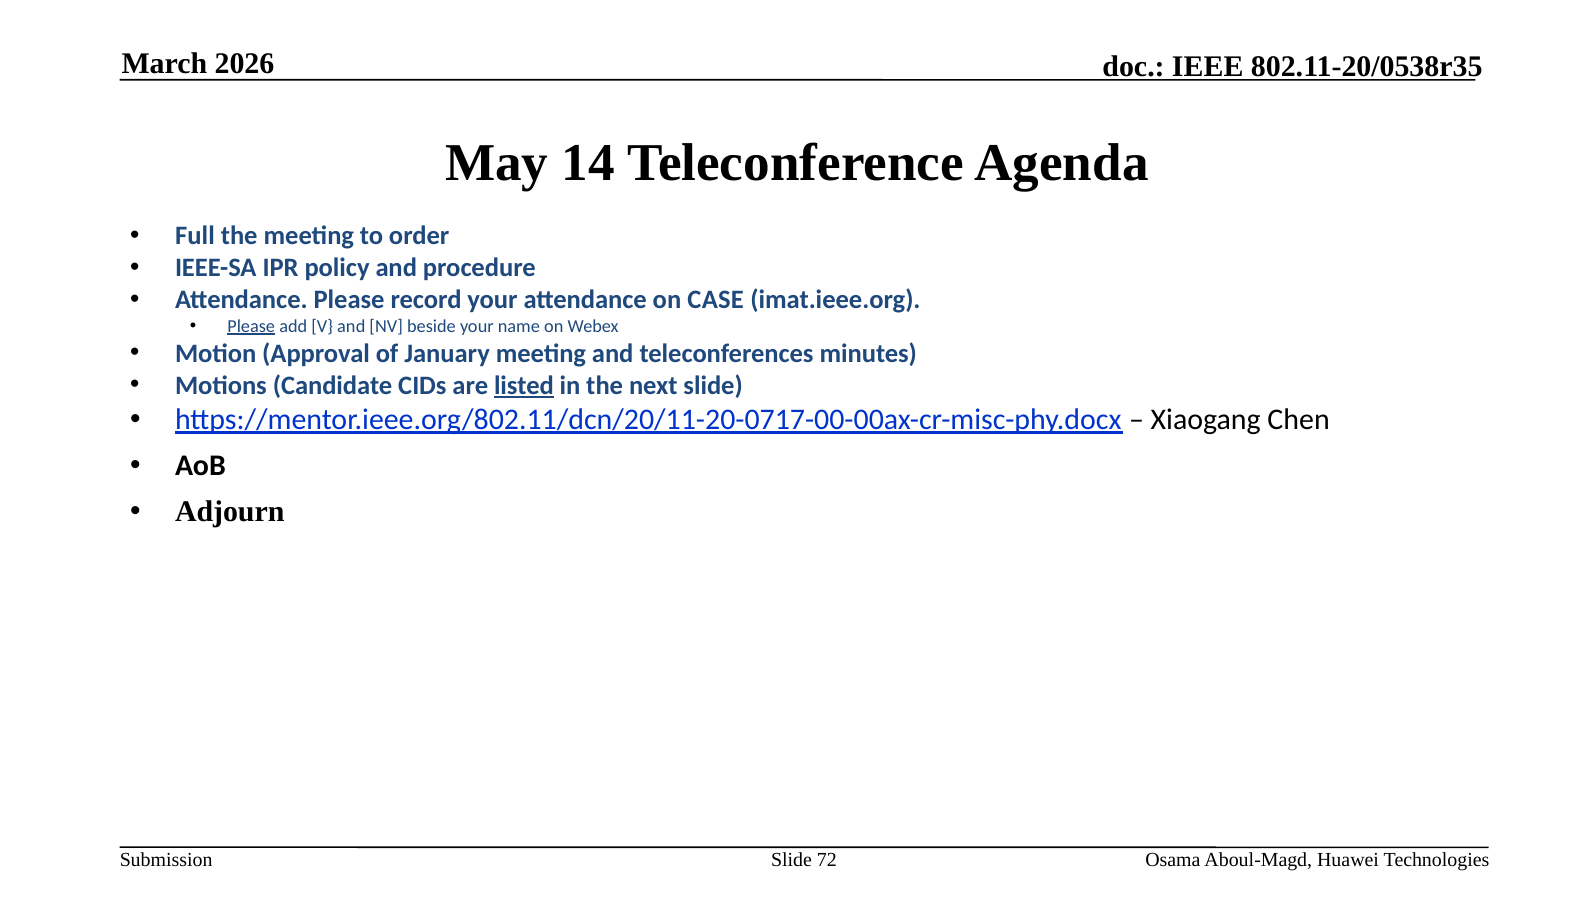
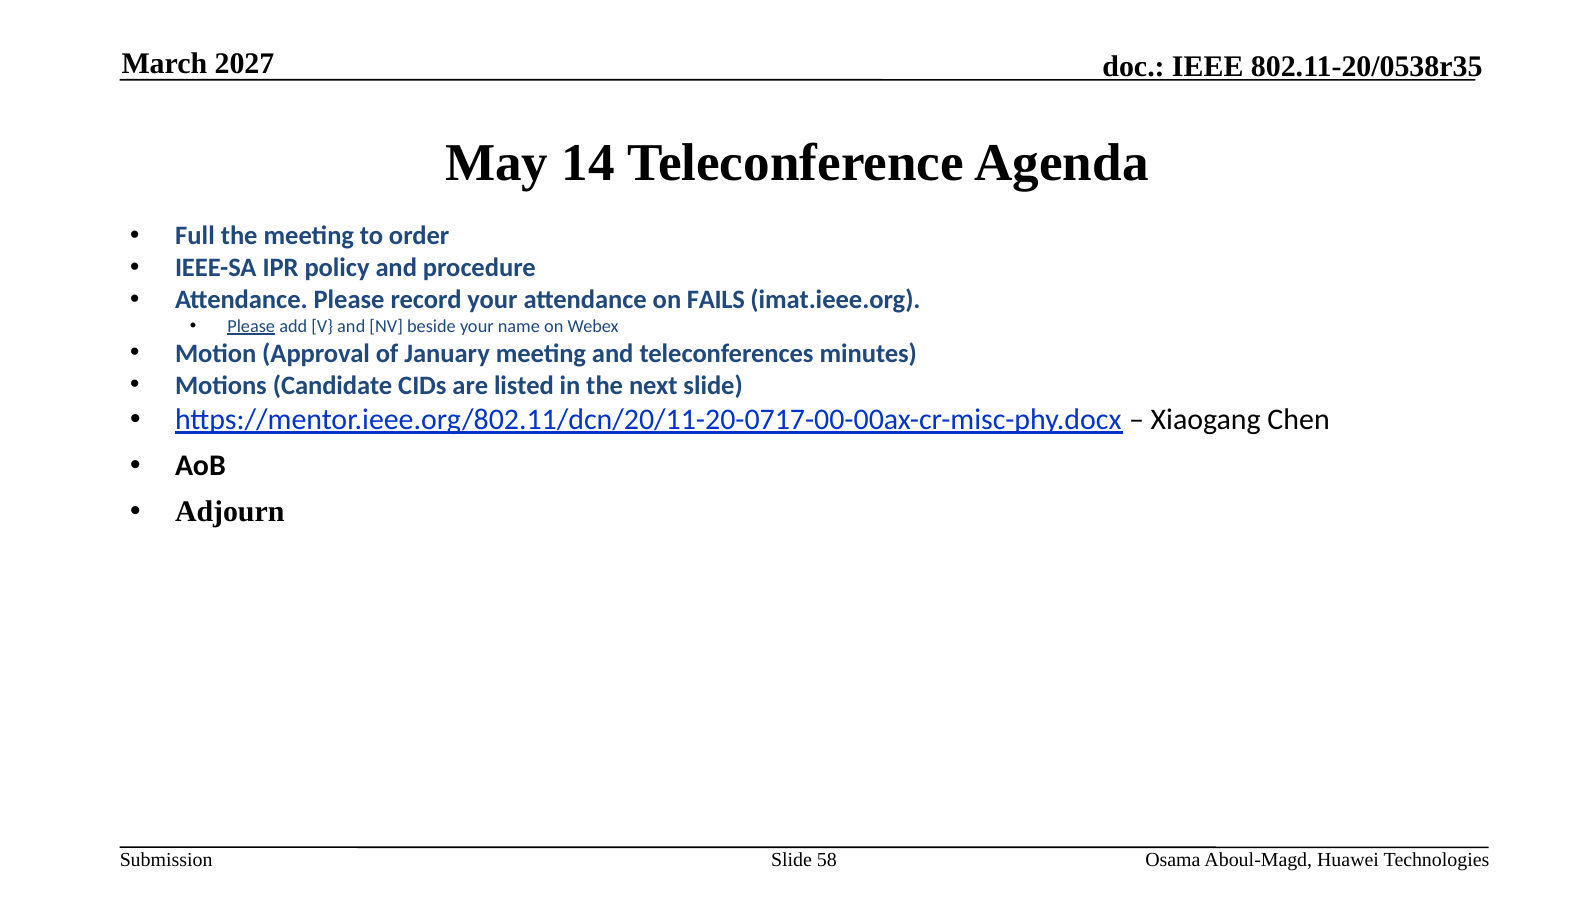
2026: 2026 -> 2027
CASE: CASE -> FAILS
listed underline: present -> none
72: 72 -> 58
